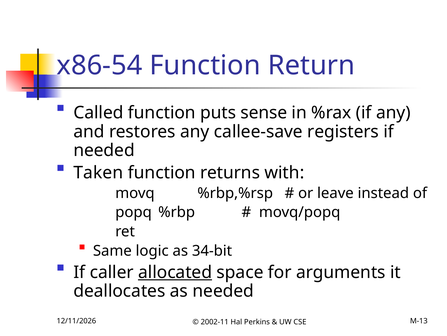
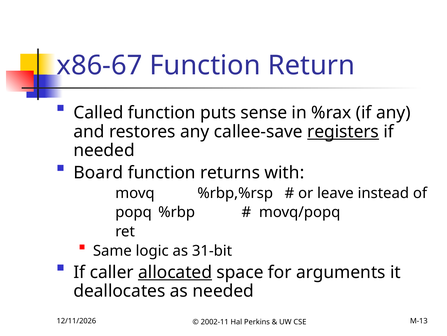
x86-54: x86-54 -> x86-67
registers underline: none -> present
Taken: Taken -> Board
34-bit: 34-bit -> 31-bit
